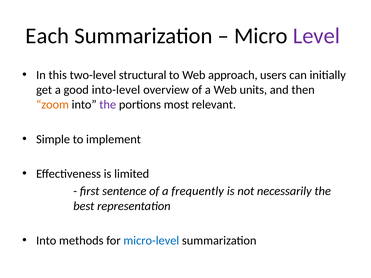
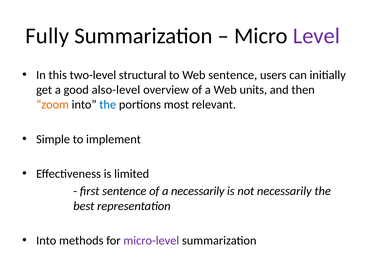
Each: Each -> Fully
Web approach: approach -> sentence
into-level: into-level -> also-level
the at (108, 105) colour: purple -> blue
a frequently: frequently -> necessarily
micro-level colour: blue -> purple
